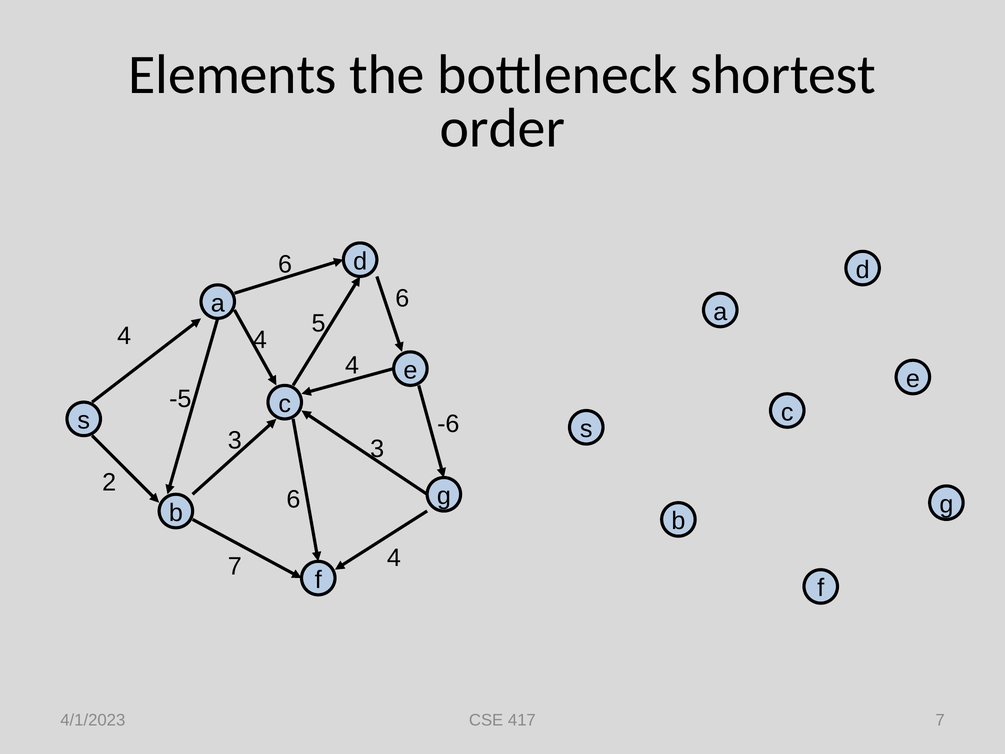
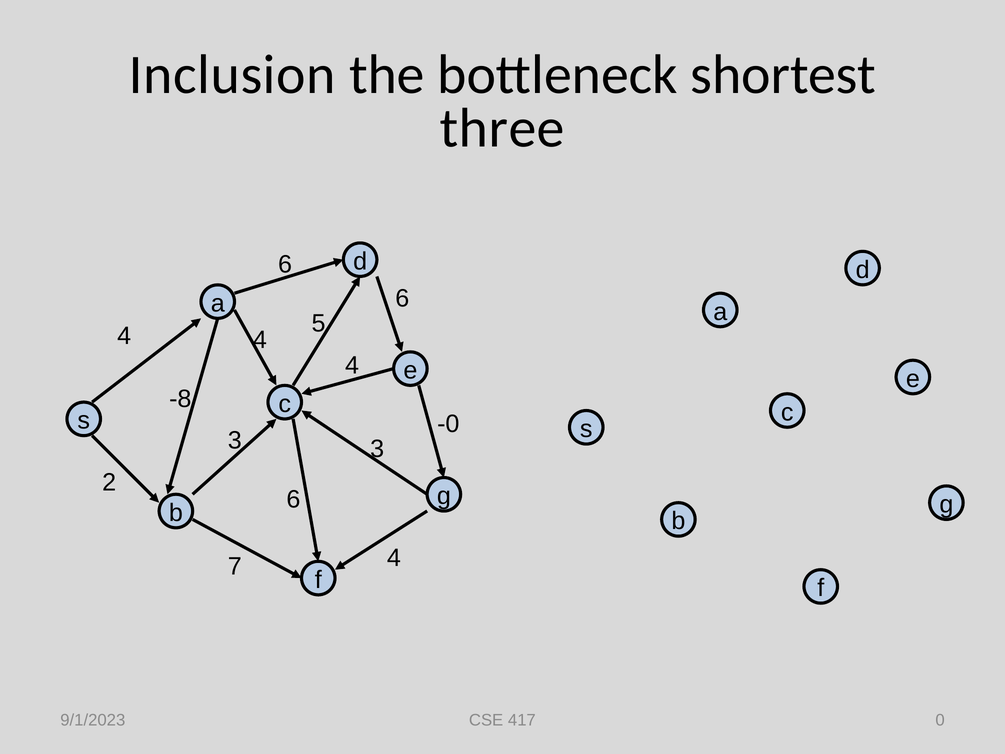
Elements: Elements -> Inclusion
order: order -> three
-5: -5 -> -8
-6: -6 -> -0
4/1/2023: 4/1/2023 -> 9/1/2023
417 7: 7 -> 0
